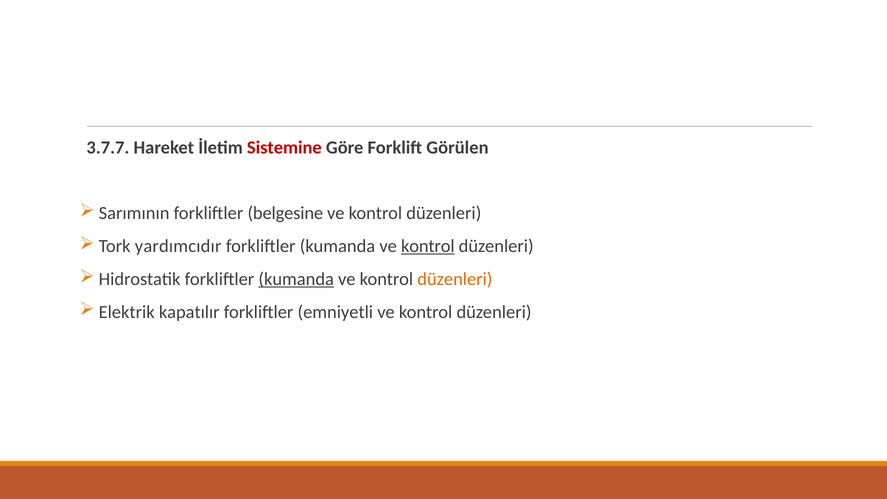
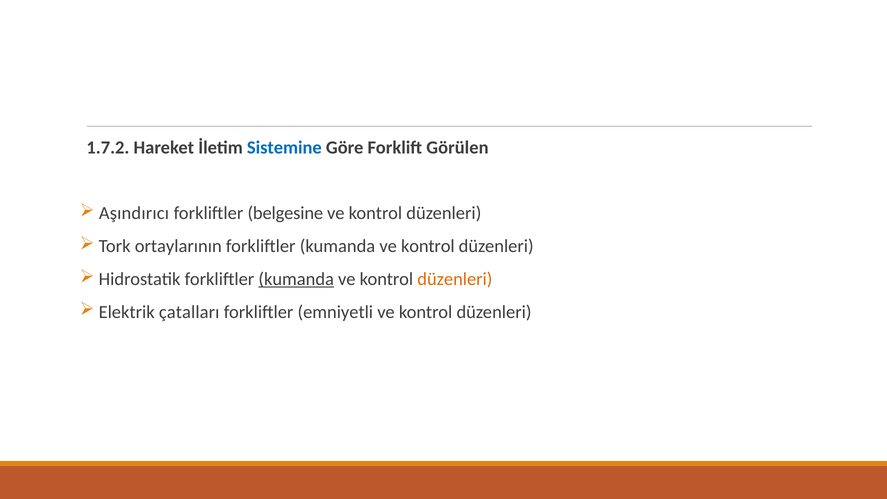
3.7.7: 3.7.7 -> 1.7.2
Sistemine colour: red -> blue
Sarımının: Sarımının -> Aşındırıcı
yardımcıdır: yardımcıdır -> ortaylarının
kontrol at (428, 246) underline: present -> none
kapatılır: kapatılır -> çatalları
